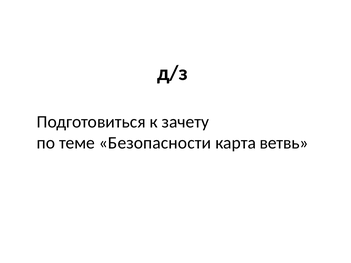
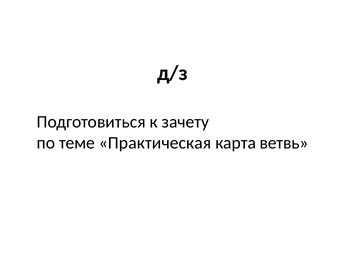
Безопасности: Безопасности -> Практическая
